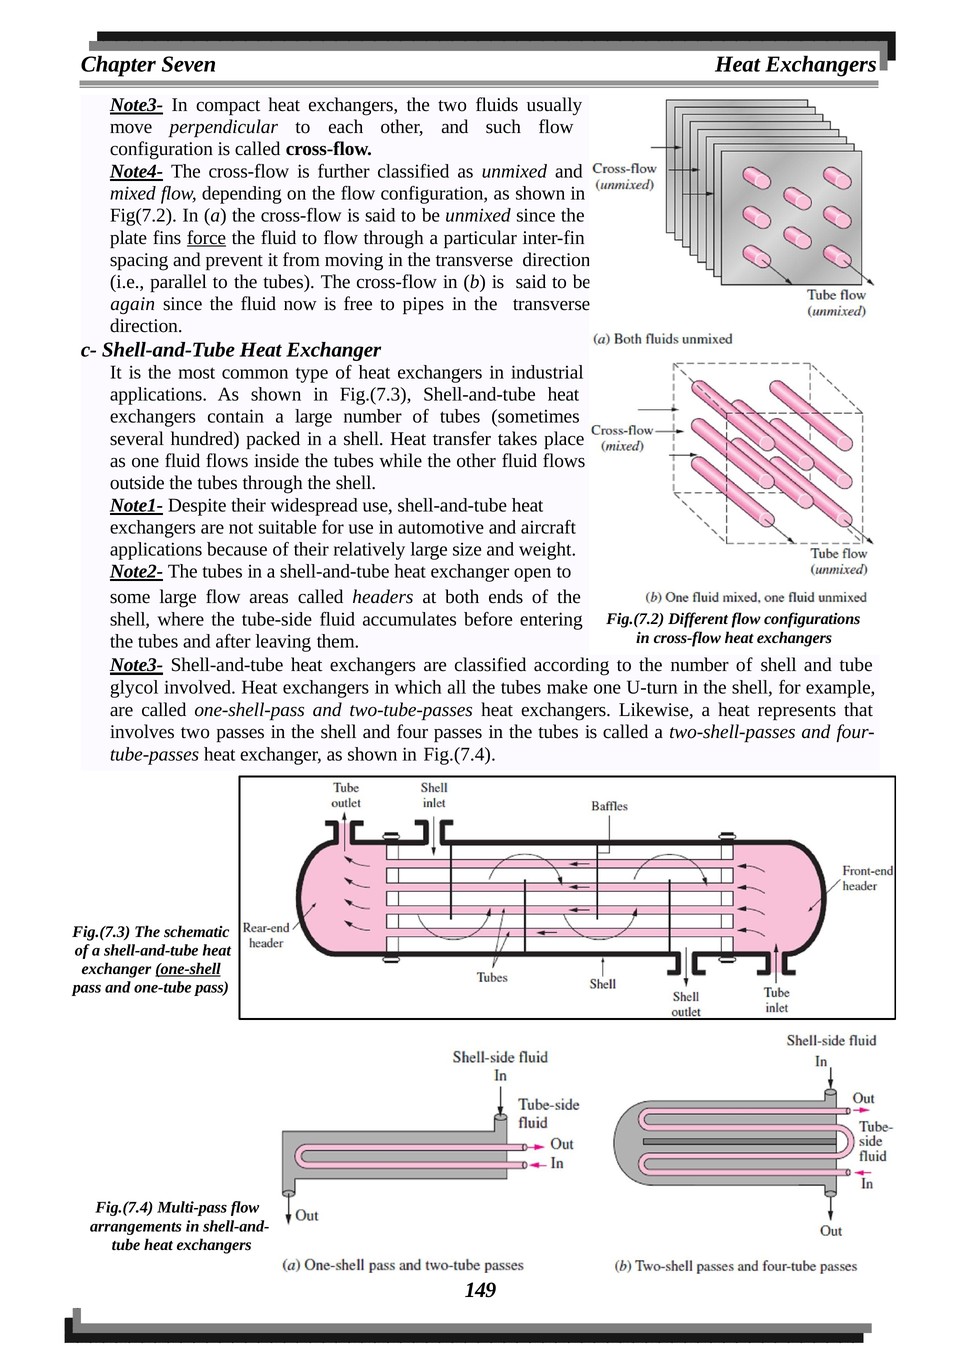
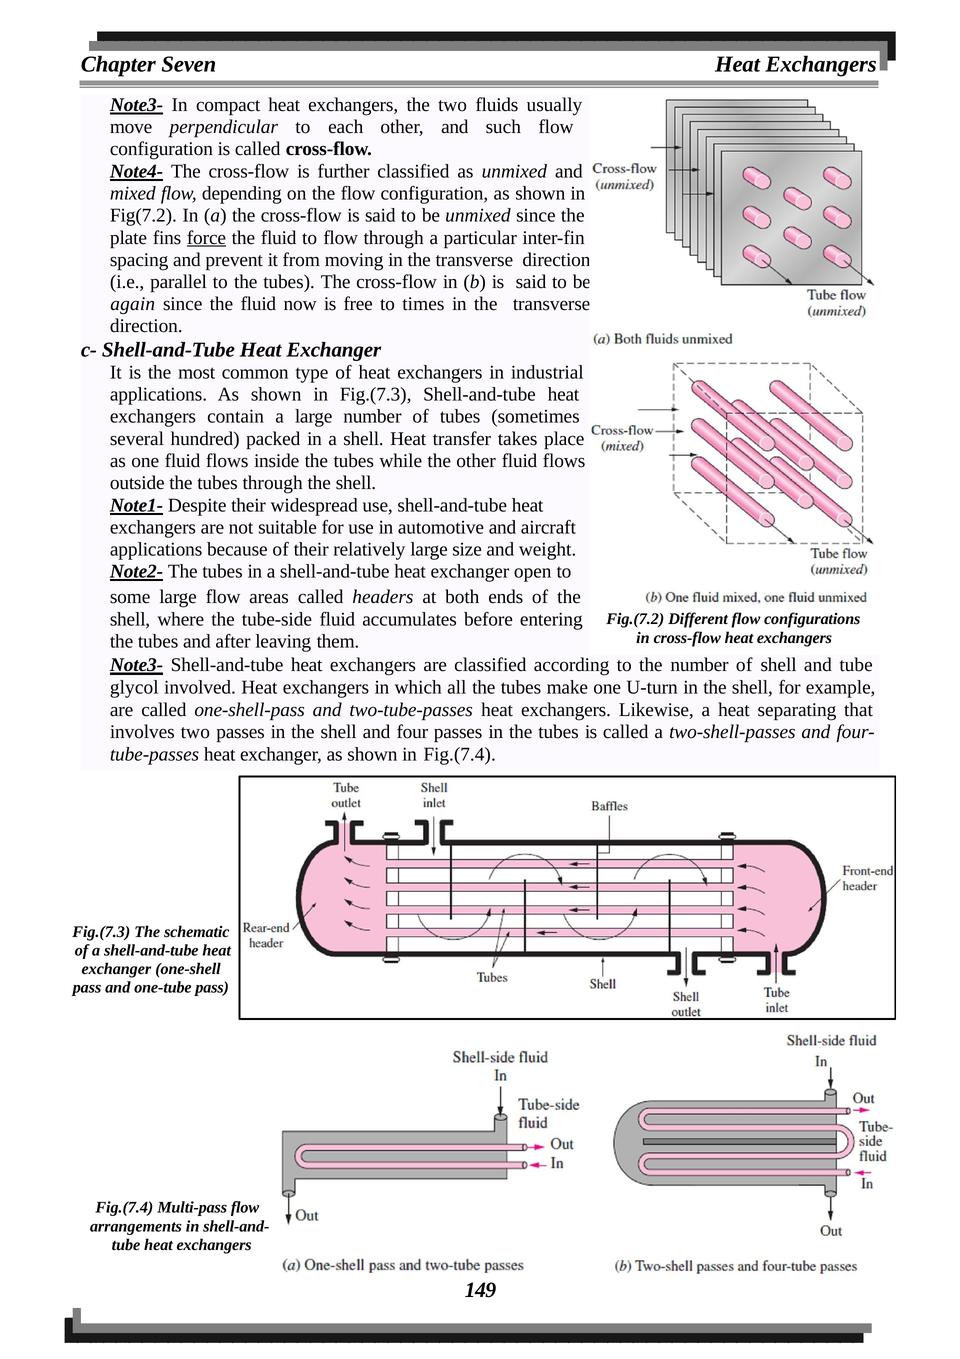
pipes: pipes -> times
represents: represents -> separating
one-shell underline: present -> none
